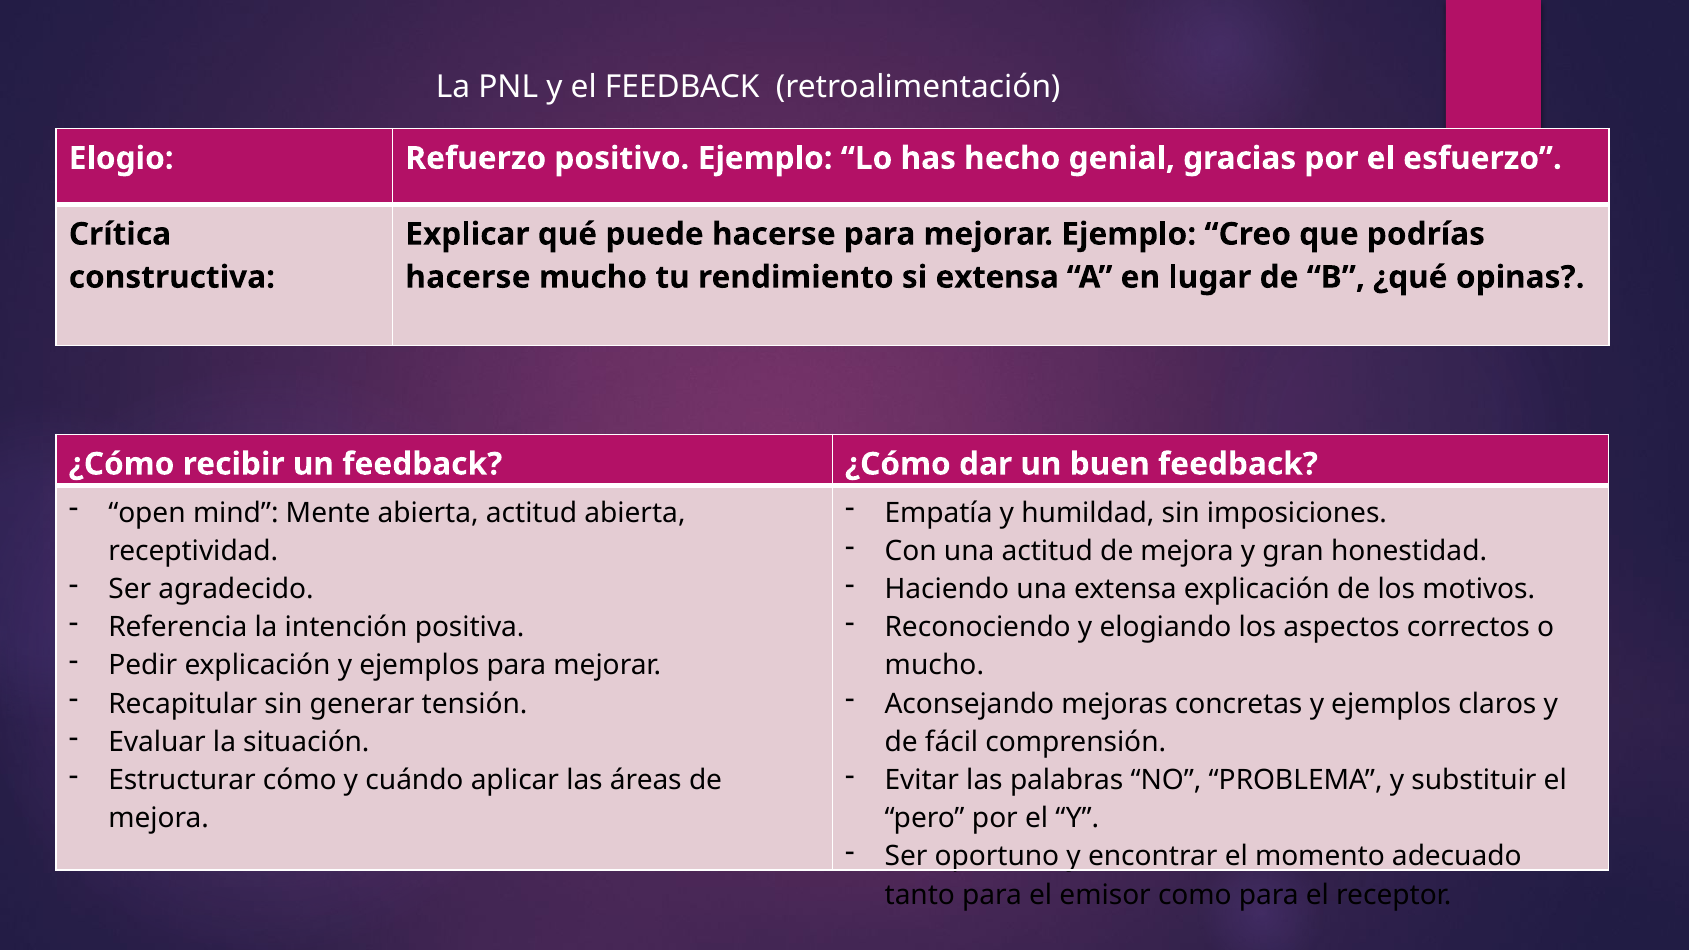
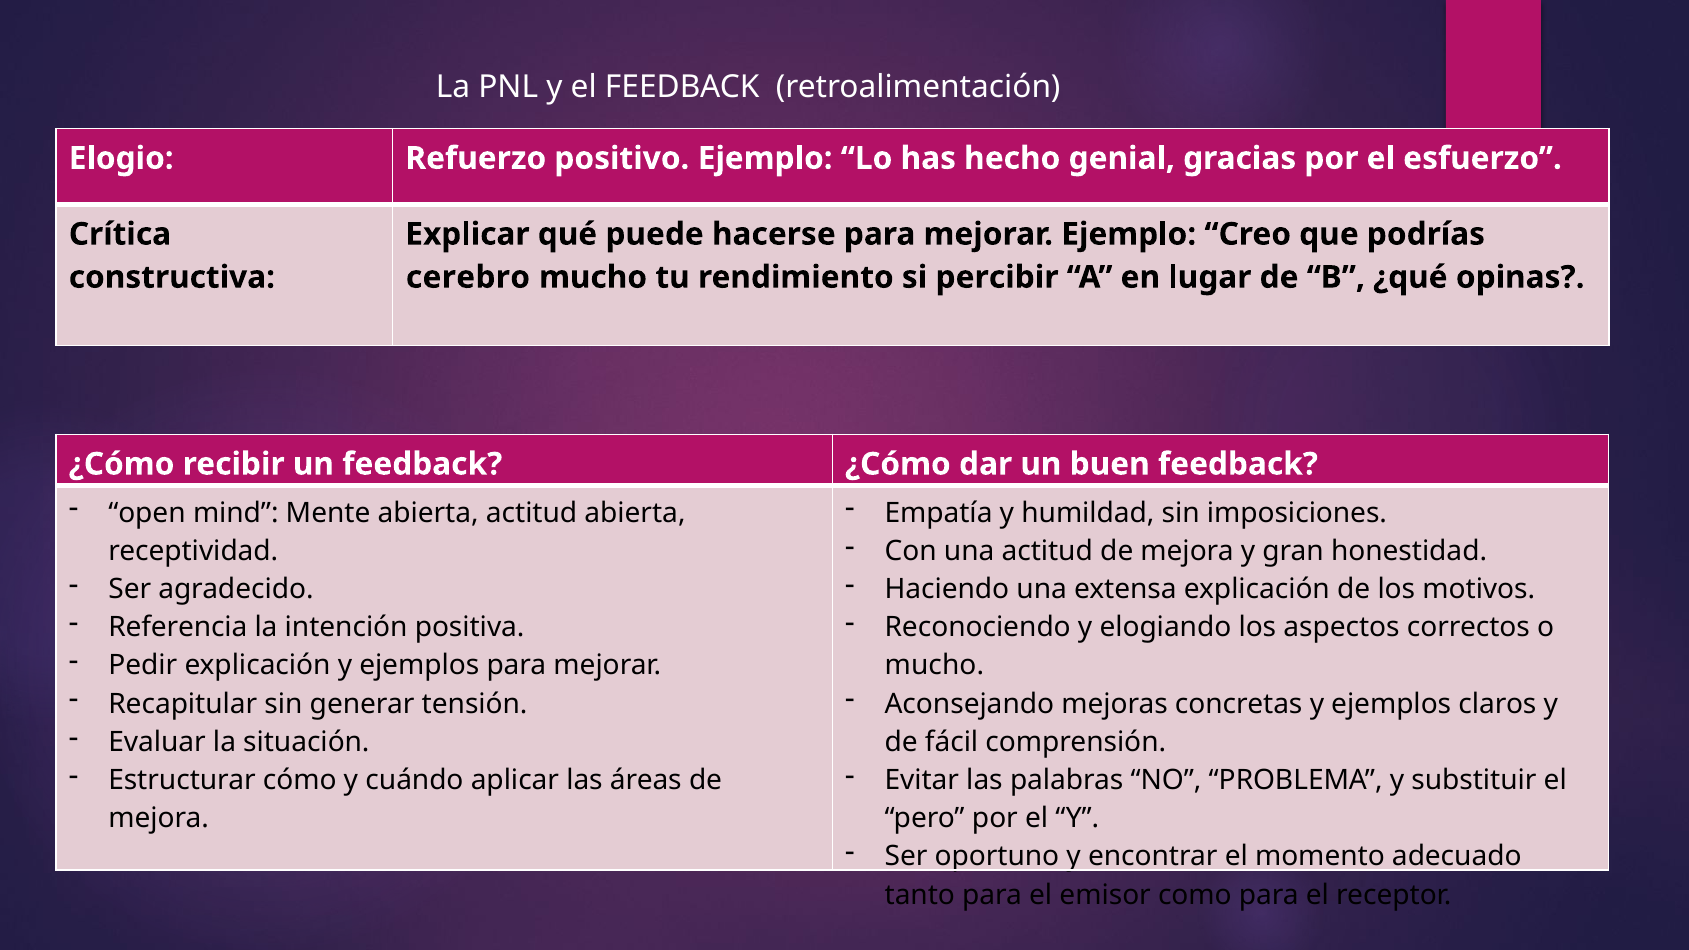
hacerse at (468, 277): hacerse -> cerebro
si extensa: extensa -> percibir
